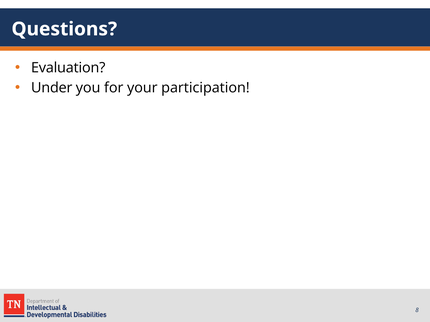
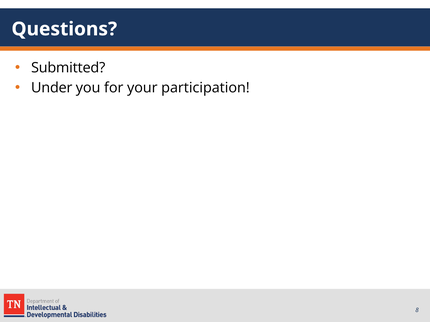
Evaluation: Evaluation -> Submitted
